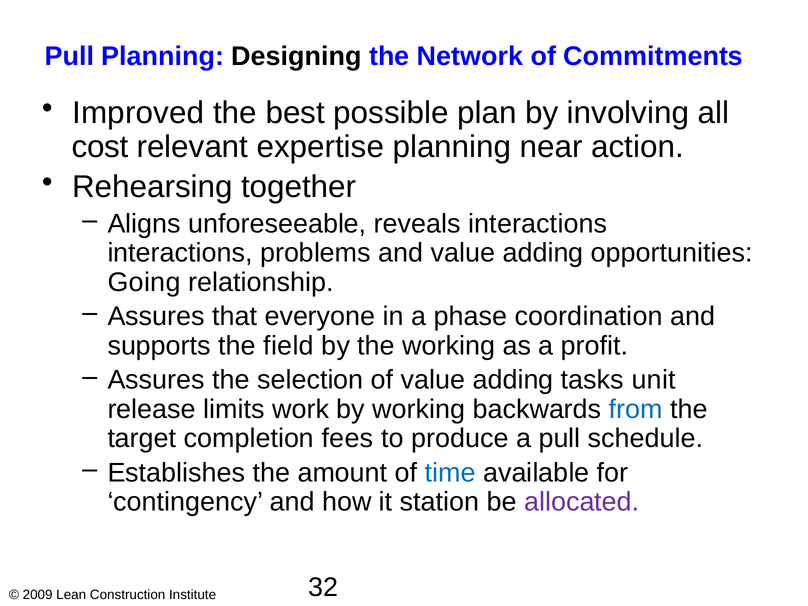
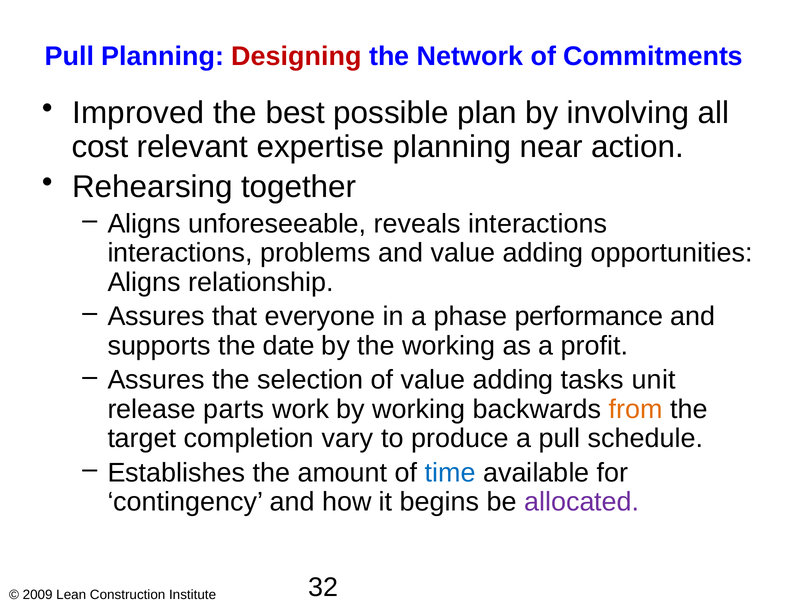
Designing colour: black -> red
Going at (144, 282): Going -> Aligns
coordination: coordination -> performance
field: field -> date
limits: limits -> parts
from colour: blue -> orange
fees: fees -> vary
station: station -> begins
